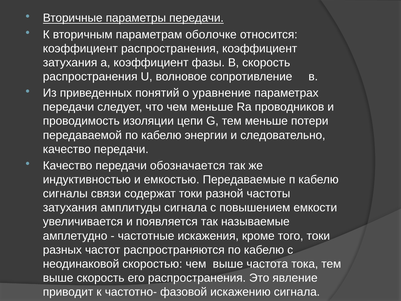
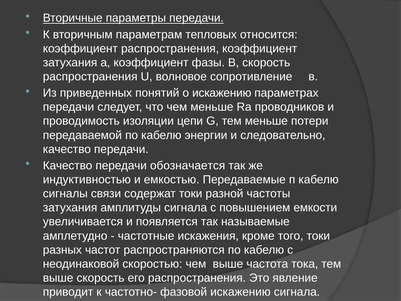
оболочке: оболочке -> тепловых
о уравнение: уравнение -> искажению
